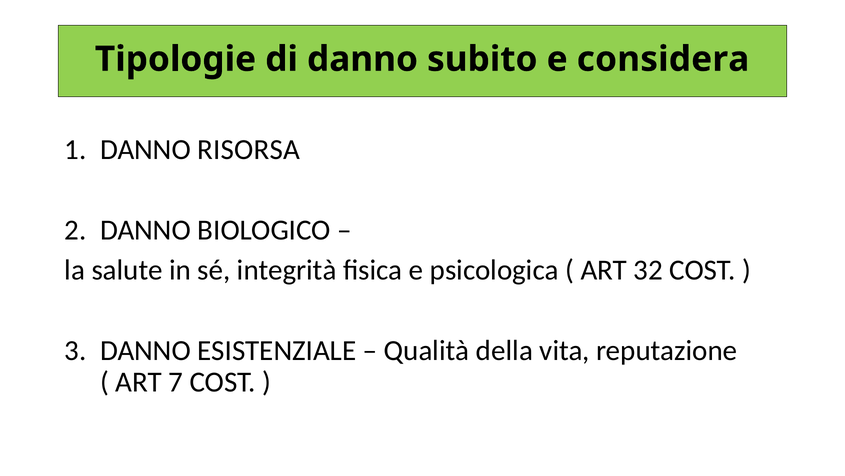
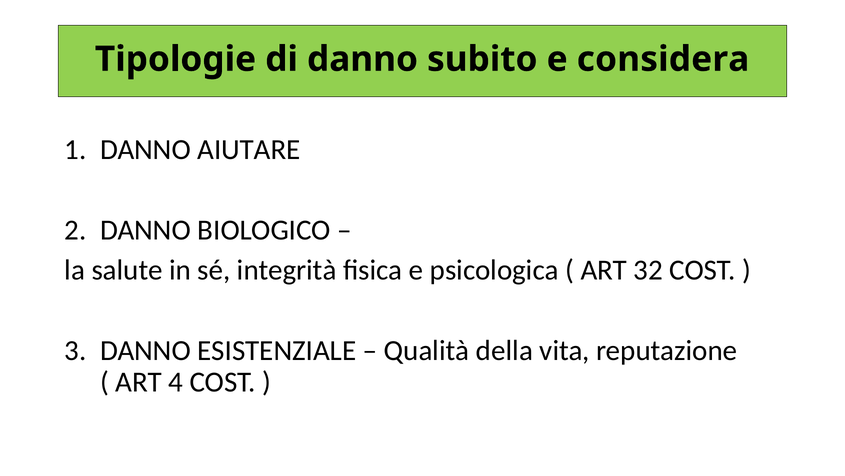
RISORSA: RISORSA -> AIUTARE
7: 7 -> 4
